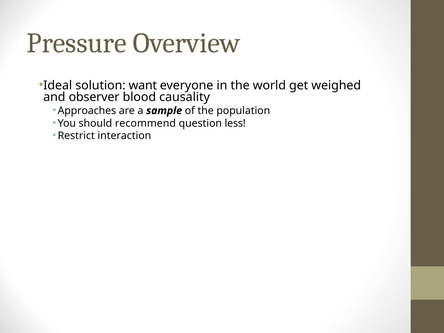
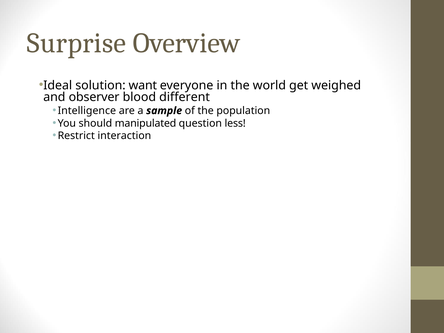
Pressure: Pressure -> Surprise
causality: causality -> different
Approaches: Approaches -> Intelligence
recommend: recommend -> manipulated
